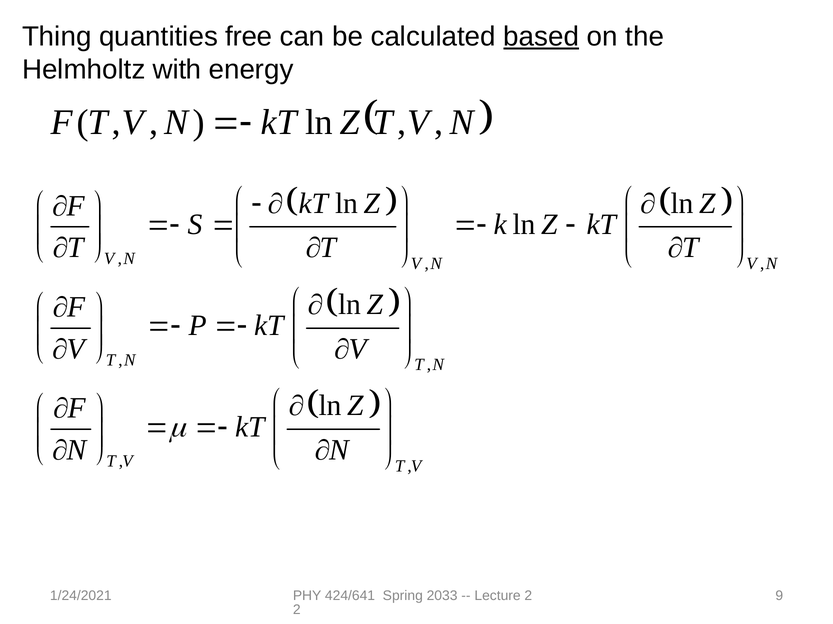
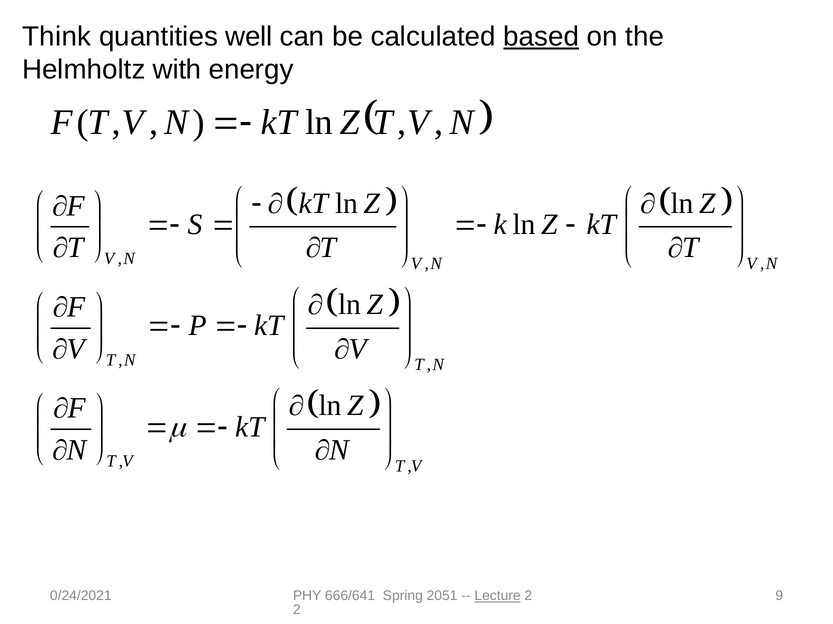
Thing: Thing -> Think
free: free -> well
1/24/2021: 1/24/2021 -> 0/24/2021
424/641: 424/641 -> 666/641
2033: 2033 -> 2051
Lecture underline: none -> present
